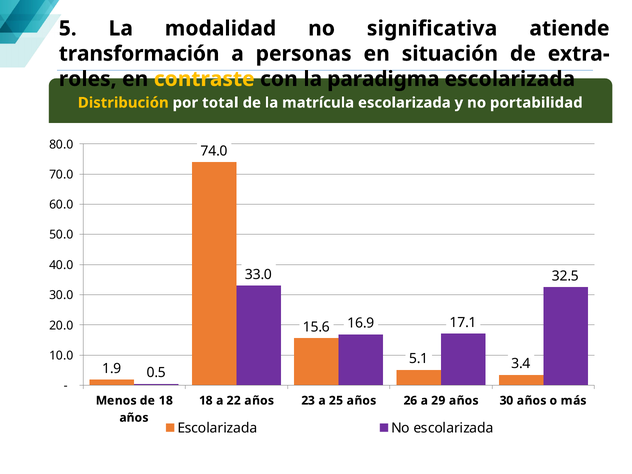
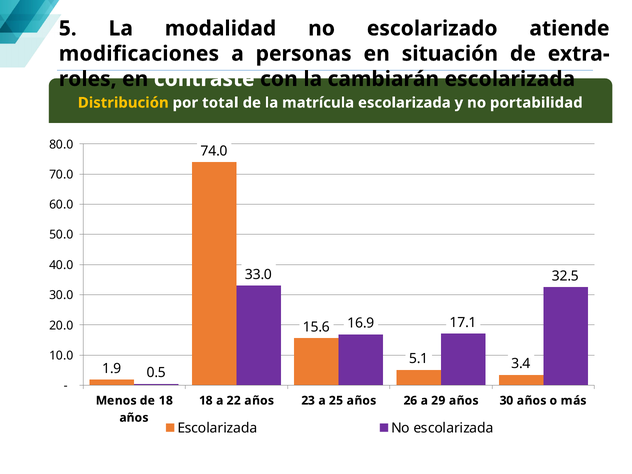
significativa: significativa -> escolarizado
transformación: transformación -> modificaciones
contraste colour: yellow -> white
paradigma: paradigma -> cambiarán
